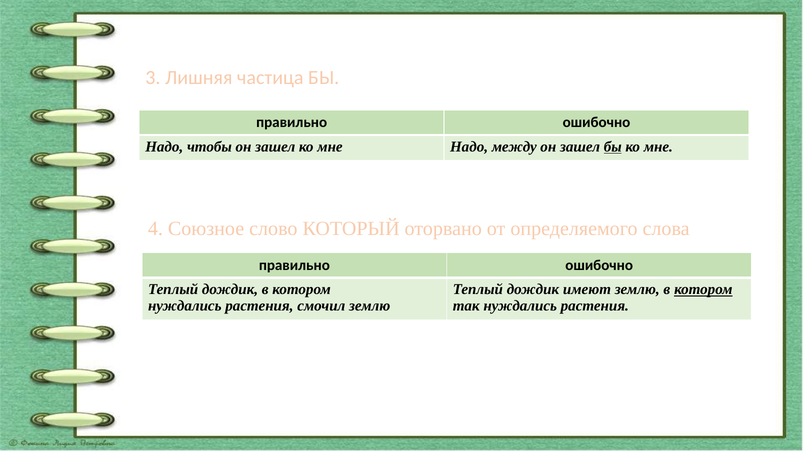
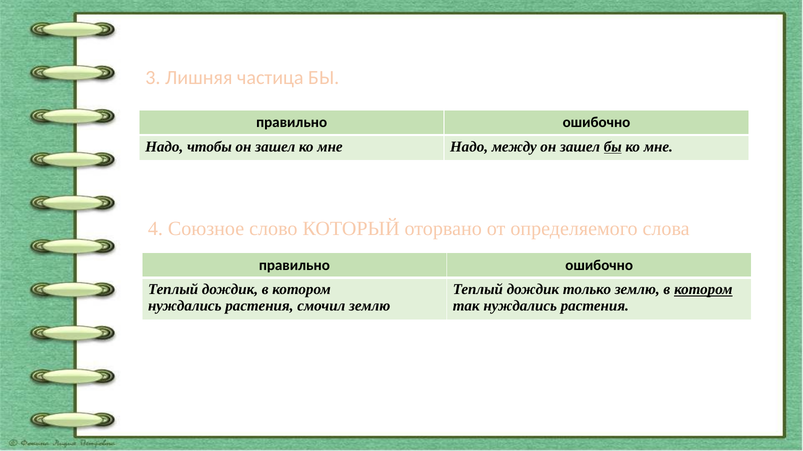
имеют: имеют -> только
